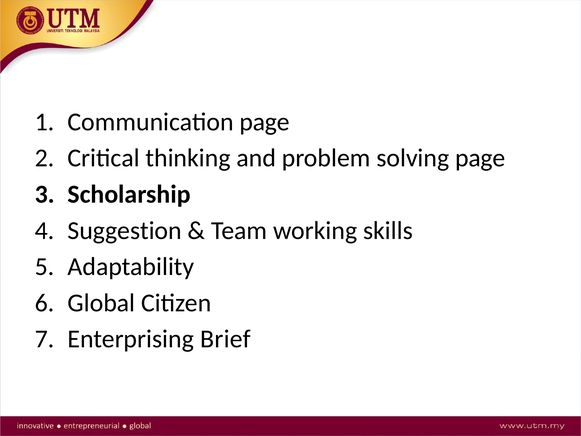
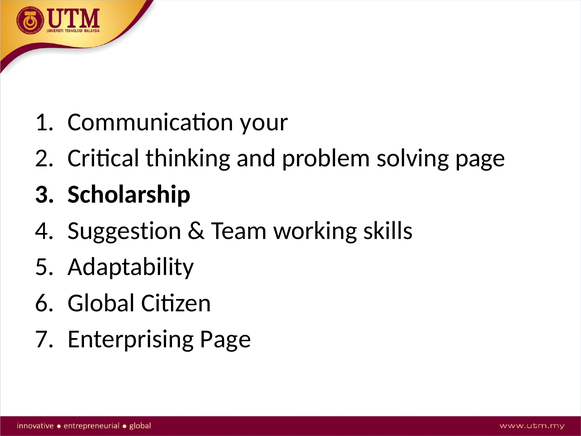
Communication page: page -> your
Enterprising Brief: Brief -> Page
